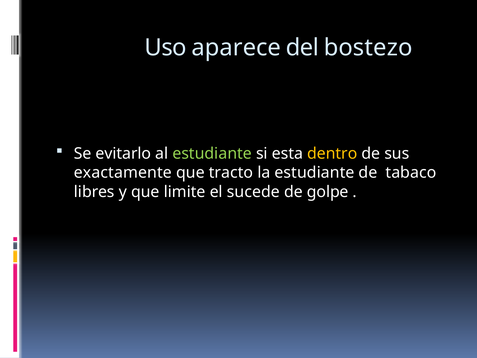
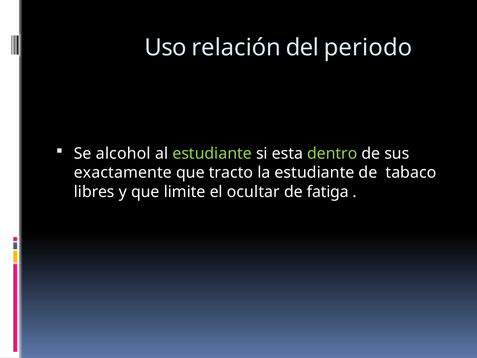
aparece: aparece -> relación
bostezo: bostezo -> periodo
evitarlo: evitarlo -> alcohol
dentro colour: yellow -> light green
sucede: sucede -> ocultar
golpe: golpe -> fatiga
